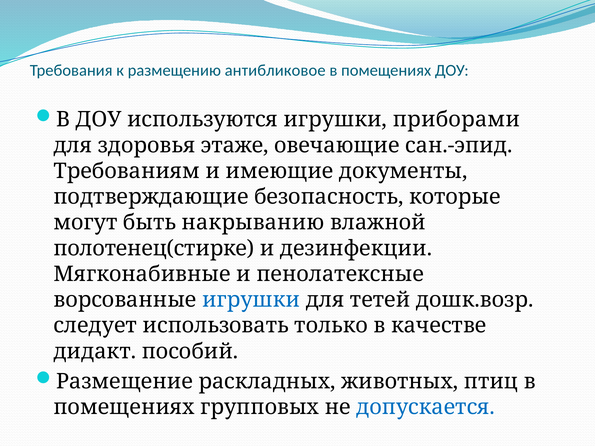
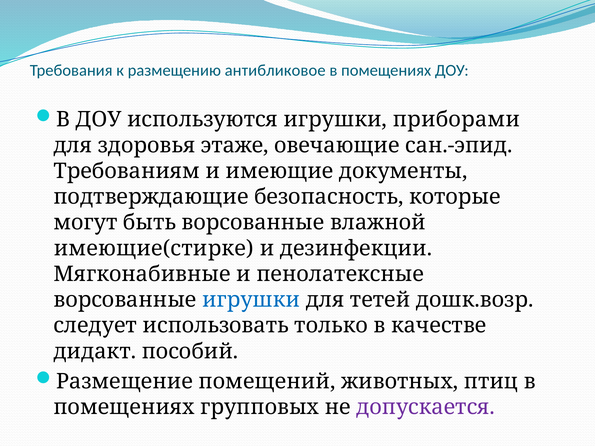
быть накрыванию: накрыванию -> ворсованные
полотенец(стирке: полотенец(стирке -> имеющие(стирке
раскладных: раскладных -> помещений
допускается colour: blue -> purple
